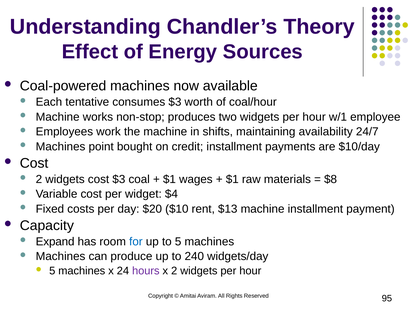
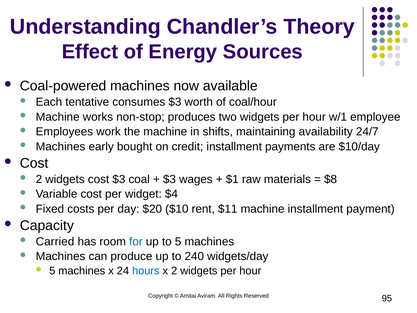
point: point -> early
$1 at (169, 179): $1 -> $3
$13: $13 -> $11
Expand: Expand -> Carried
hours colour: purple -> blue
